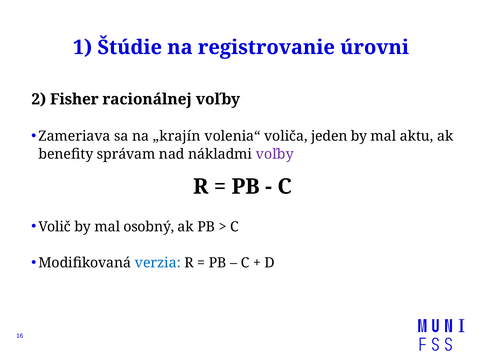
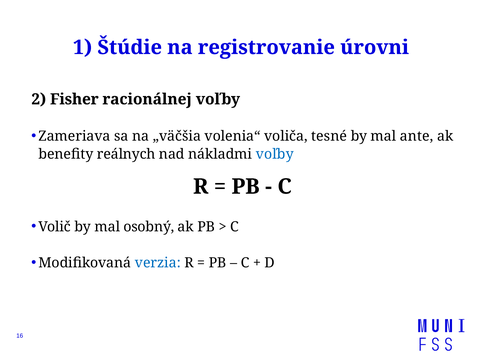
„krajín: „krajín -> „väčšia
jeden: jeden -> tesné
aktu: aktu -> ante
správam: správam -> reálnych
voľby at (275, 154) colour: purple -> blue
